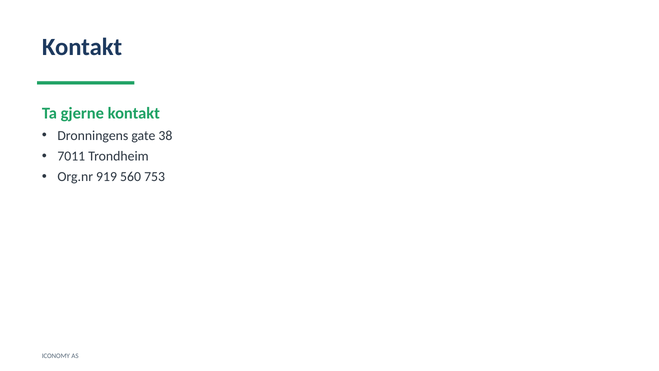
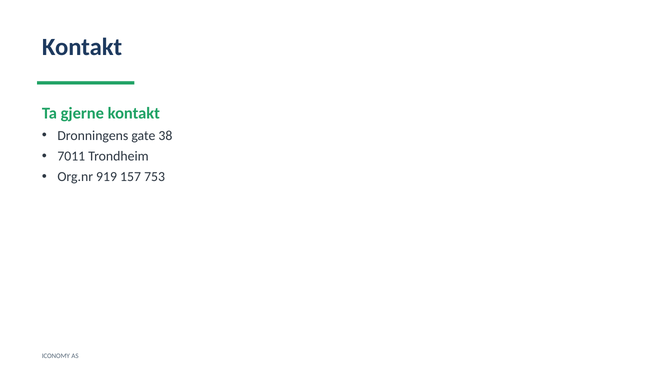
560: 560 -> 157
